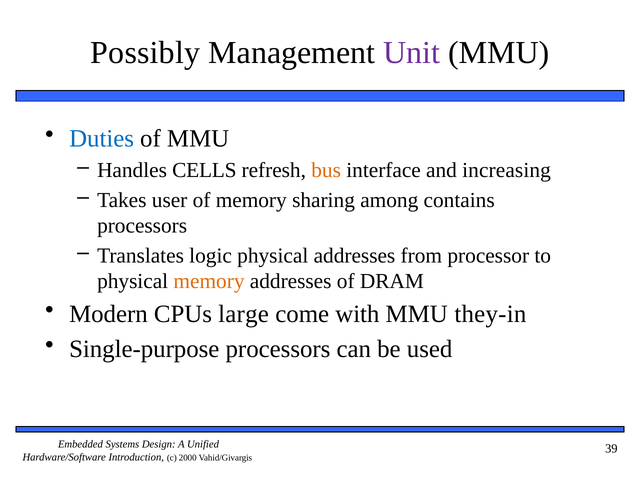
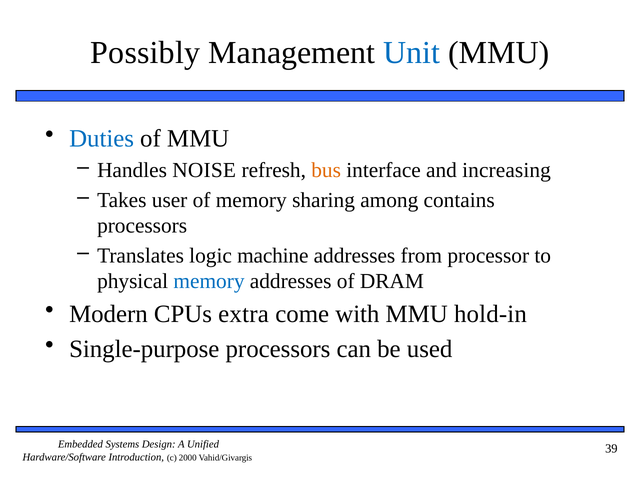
Unit colour: purple -> blue
CELLS: CELLS -> NOISE
logic physical: physical -> machine
memory at (209, 281) colour: orange -> blue
large: large -> extra
they-in: they-in -> hold-in
